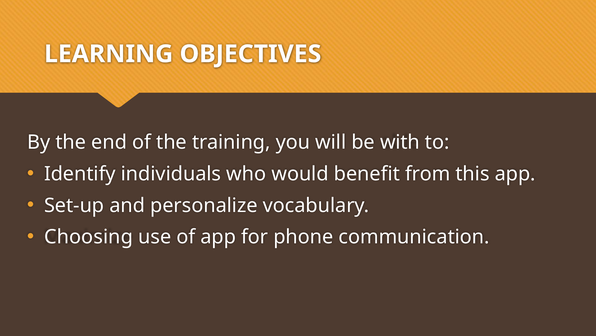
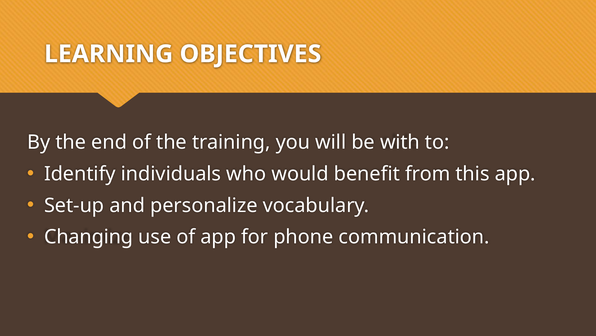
Choosing: Choosing -> Changing
